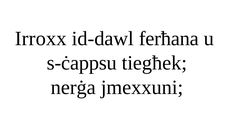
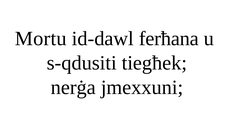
Irroxx: Irroxx -> Mortu
s-ċappsu: s-ċappsu -> s-qdusiti
